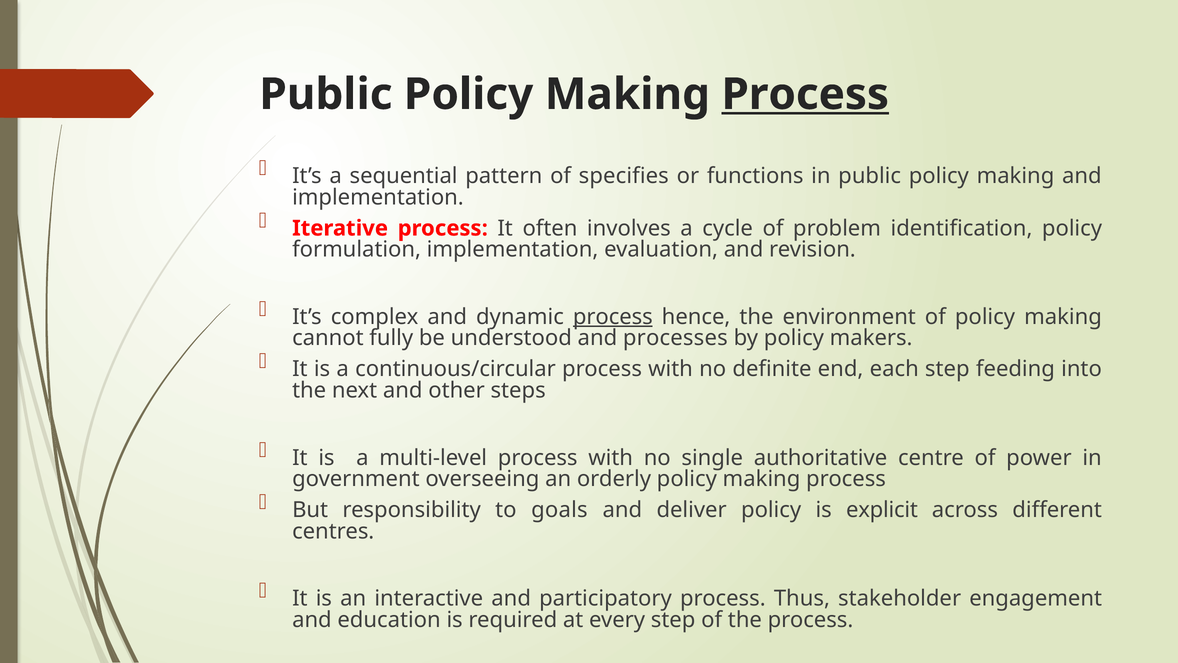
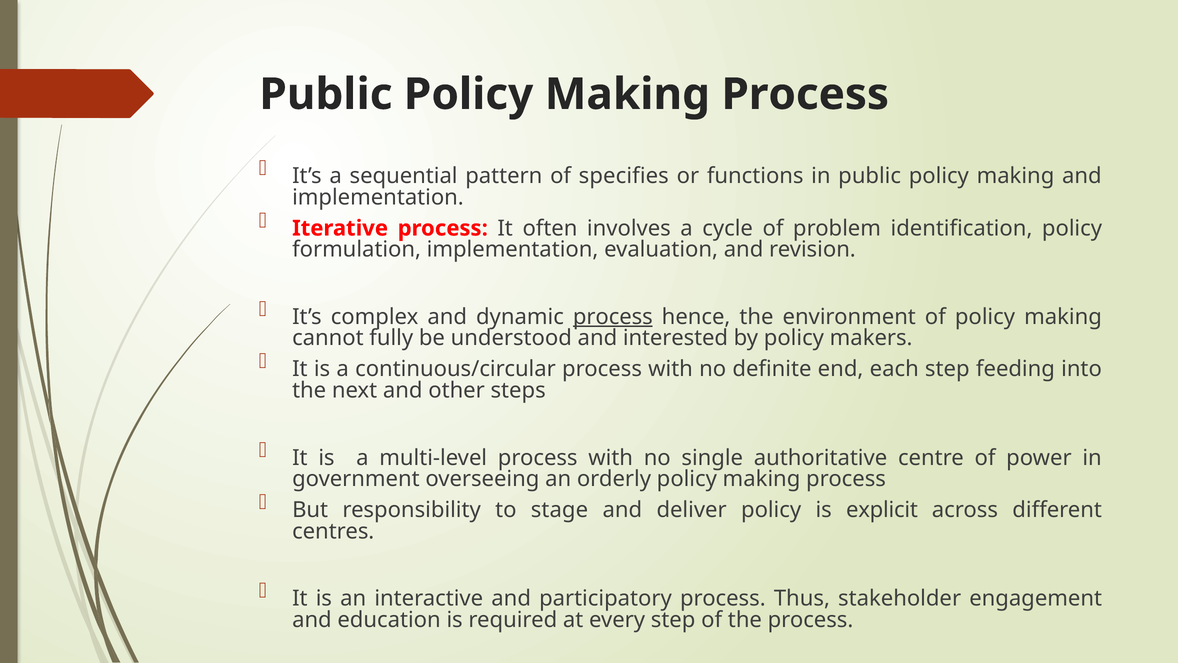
Process at (805, 94) underline: present -> none
processes: processes -> interested
goals: goals -> stage
